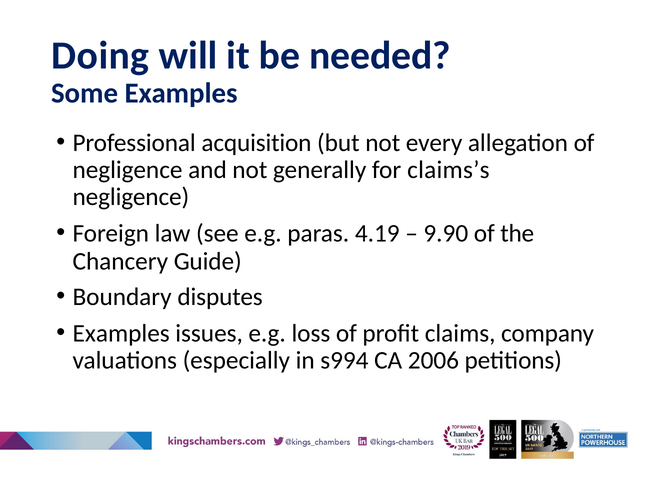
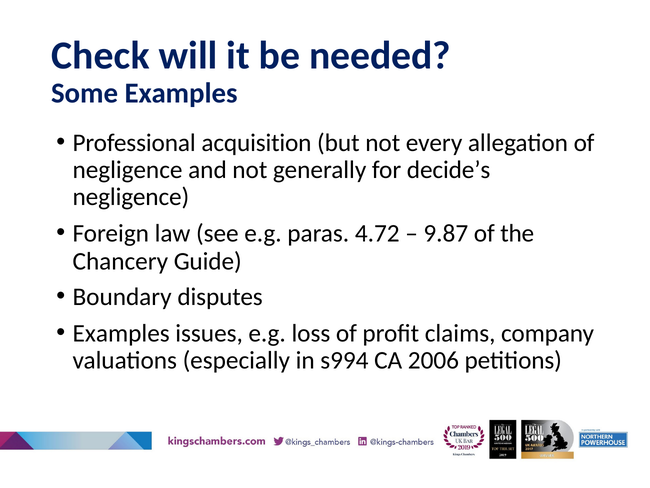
Doing: Doing -> Check
claims’s: claims’s -> decide’s
4.19: 4.19 -> 4.72
9.90: 9.90 -> 9.87
